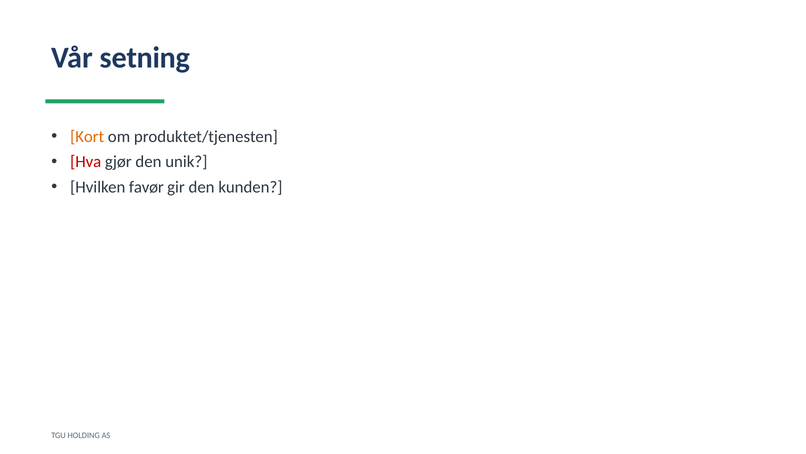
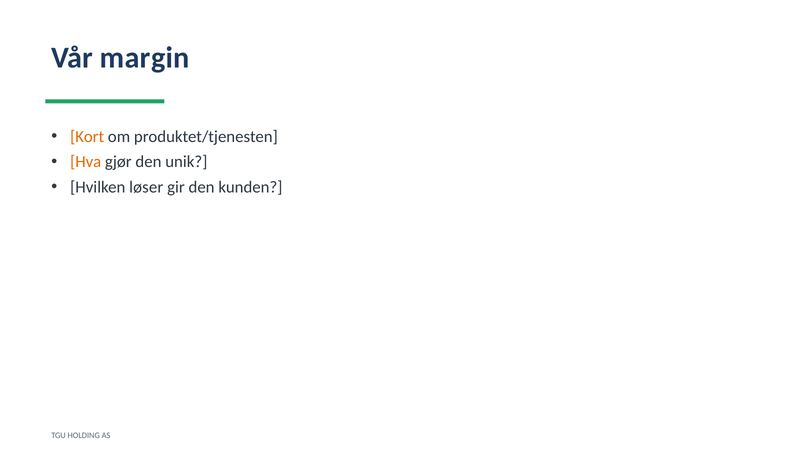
setning: setning -> margin
Hva colour: red -> orange
favør: favør -> løser
